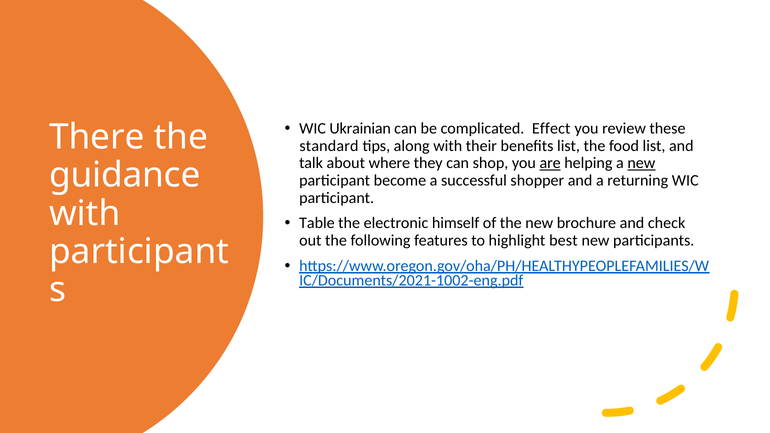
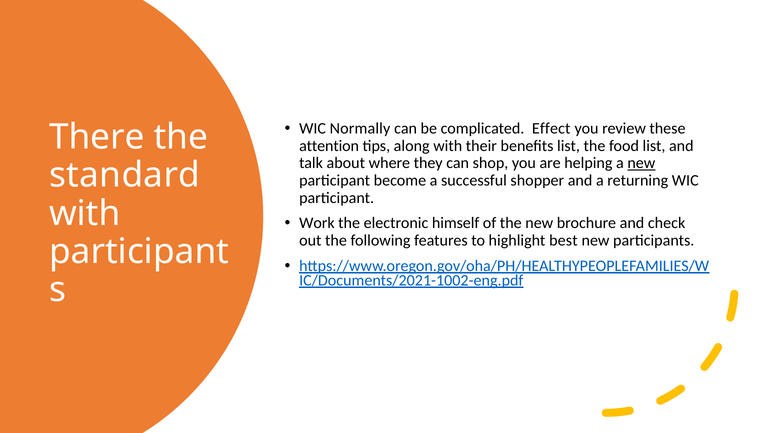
Ukrainian: Ukrainian -> Normally
standard: standard -> attention
are underline: present -> none
guidance: guidance -> standard
Table: Table -> Work
